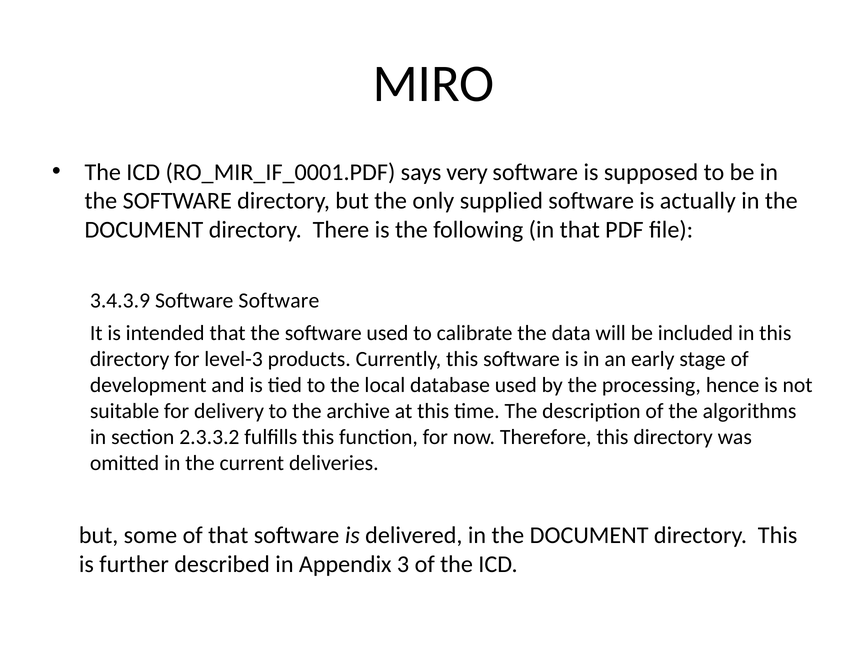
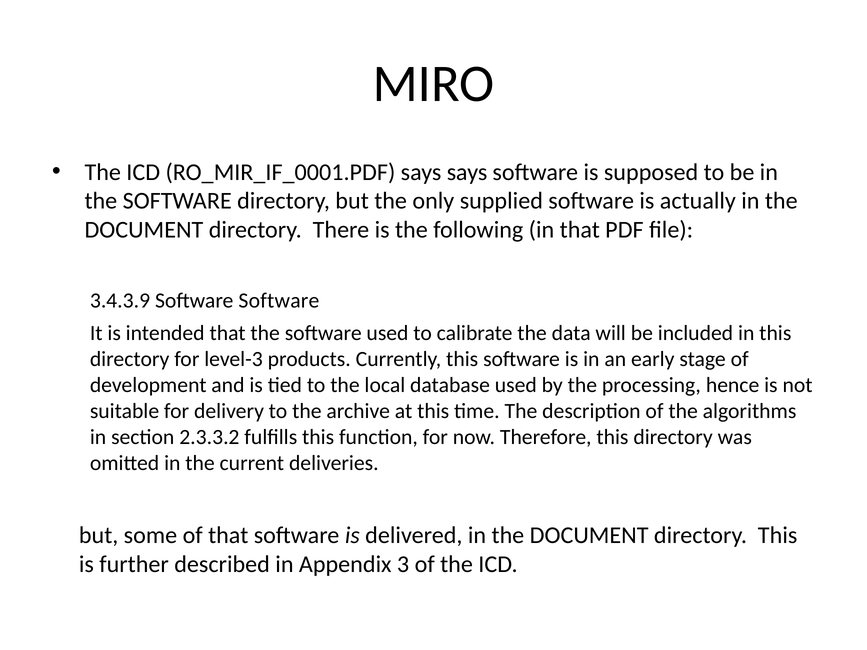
says very: very -> says
